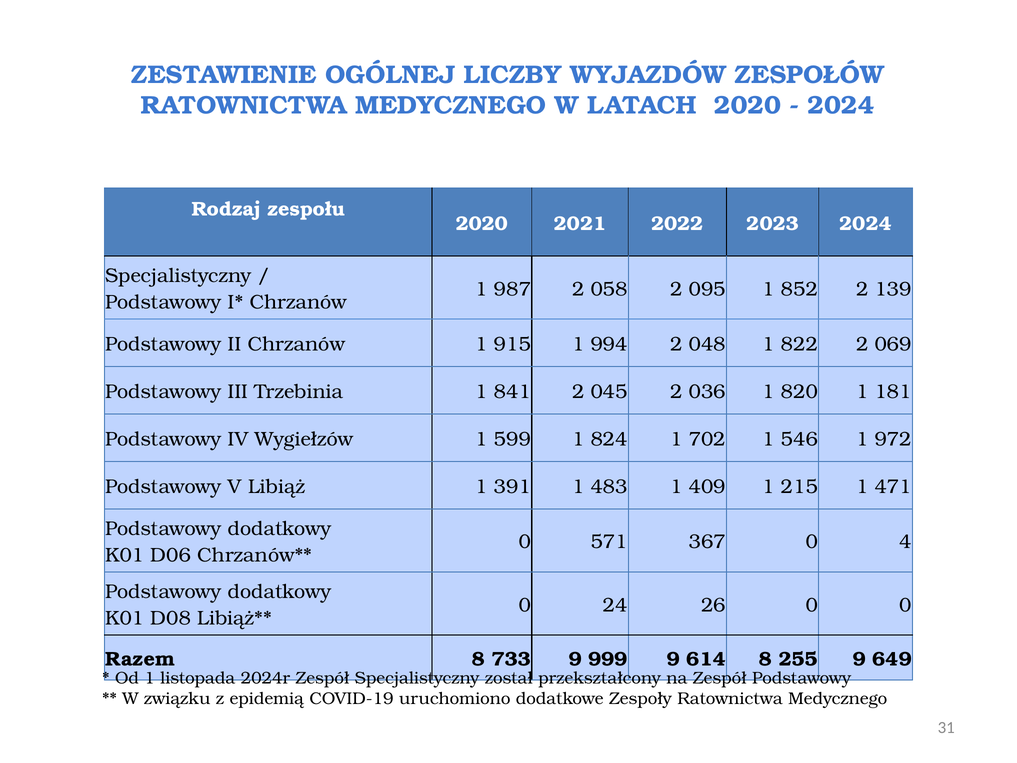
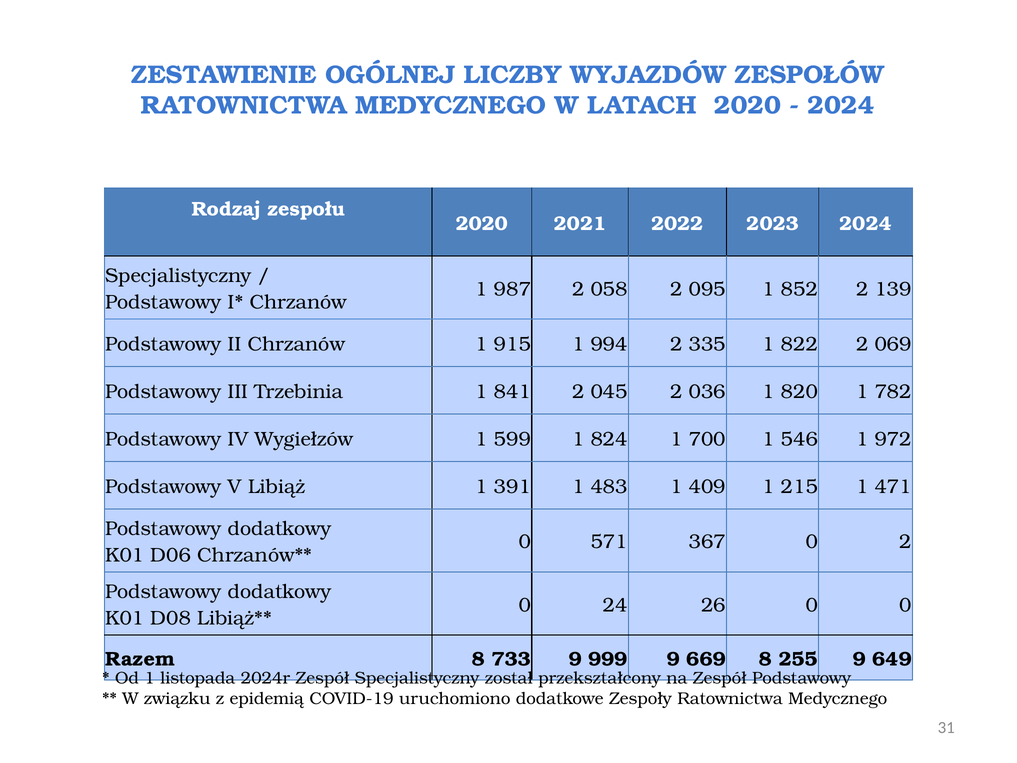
048: 048 -> 335
181: 181 -> 782
702: 702 -> 700
0 4: 4 -> 2
614: 614 -> 669
